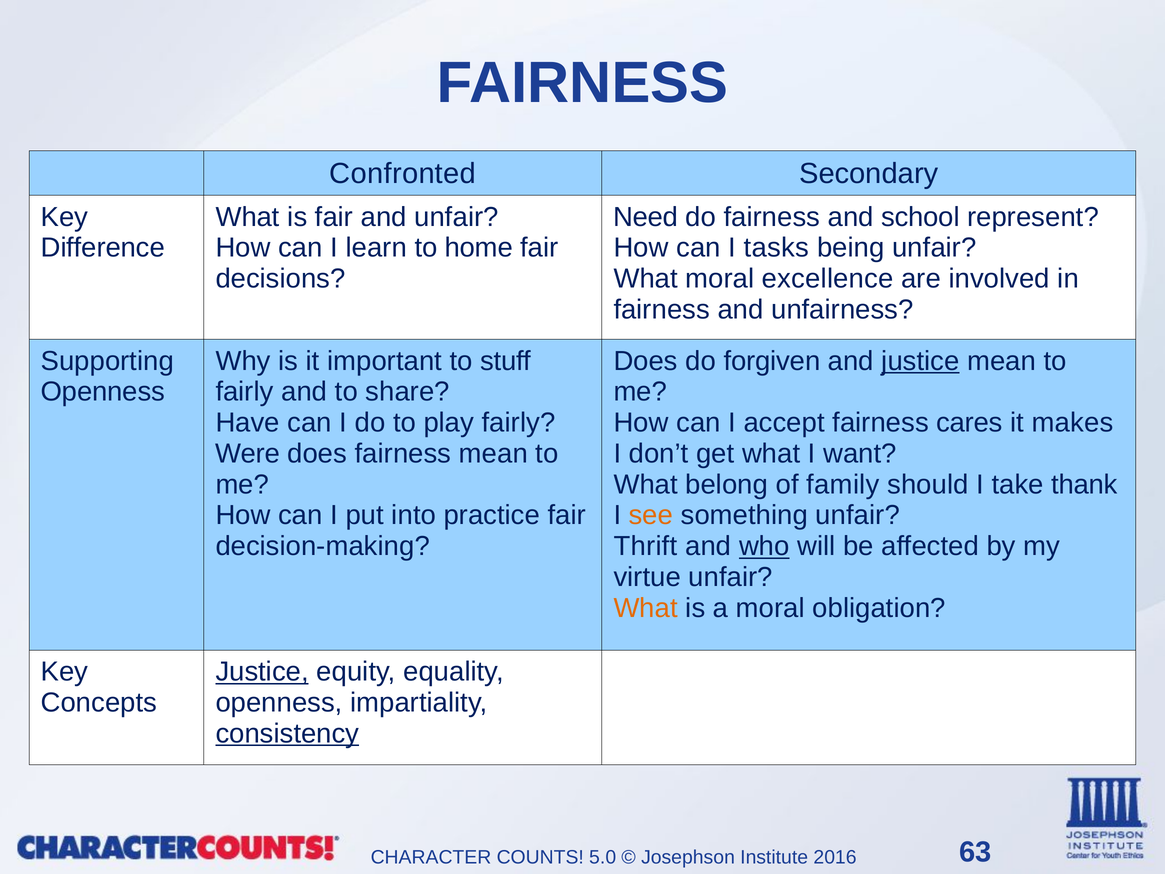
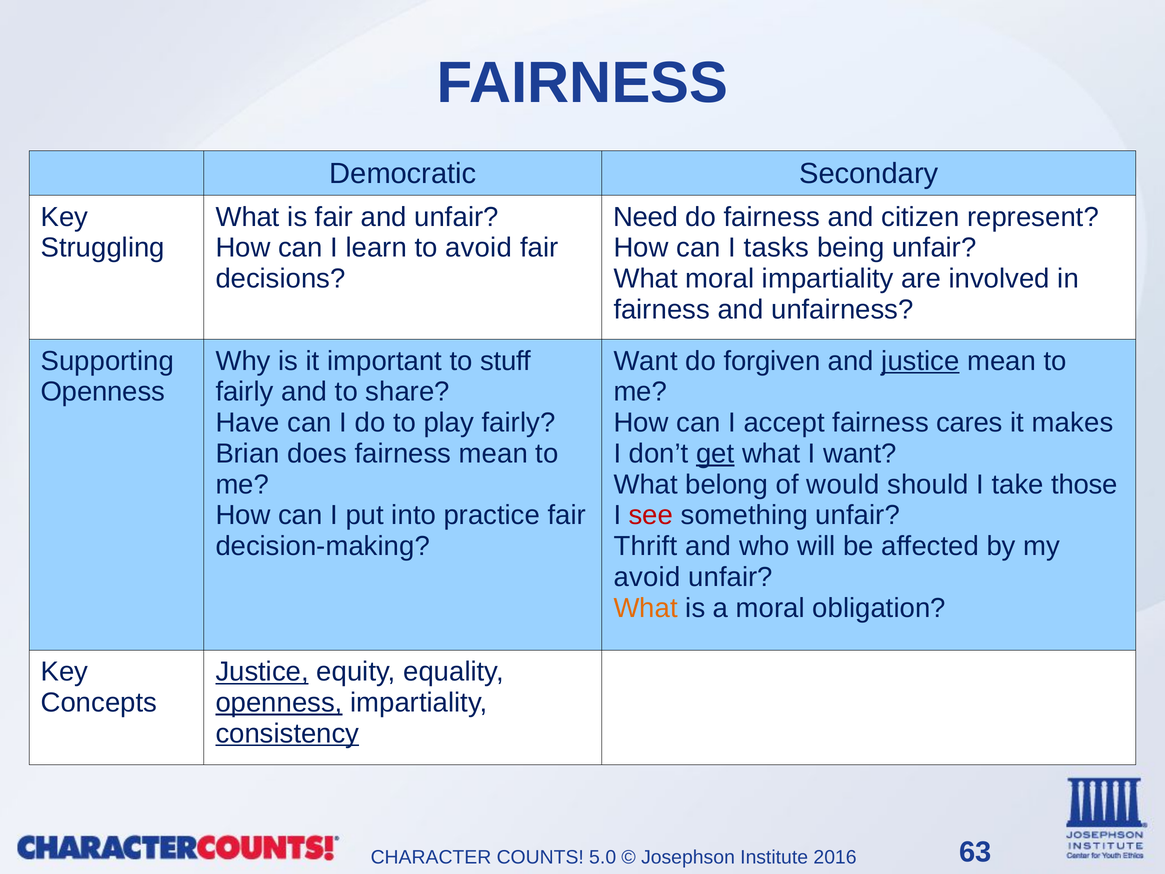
Confronted: Confronted -> Democratic
school: school -> citizen
Difference: Difference -> Struggling
to home: home -> avoid
moral excellence: excellence -> impartiality
Does at (646, 361): Does -> Want
Were: Were -> Brian
get underline: none -> present
family: family -> would
thank: thank -> those
see colour: orange -> red
who underline: present -> none
virtue at (647, 577): virtue -> avoid
openness at (279, 702) underline: none -> present
